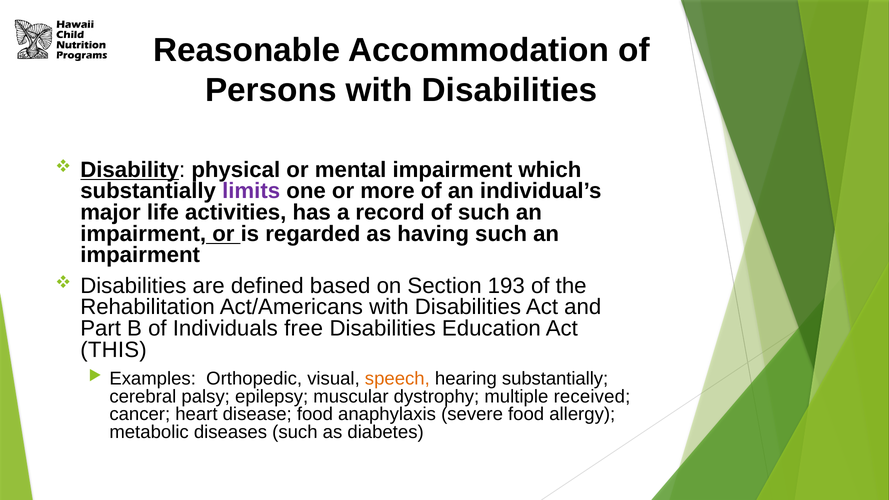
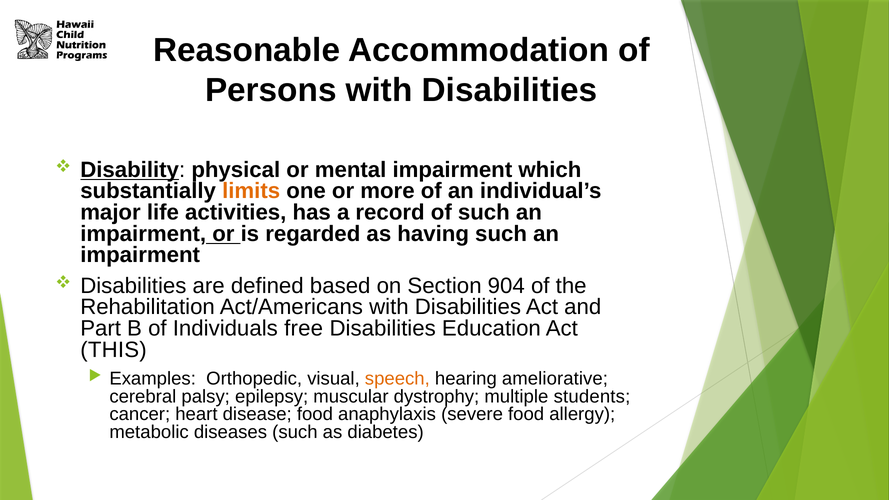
limits colour: purple -> orange
193: 193 -> 904
hearing substantially: substantially -> ameliorative
received: received -> students
